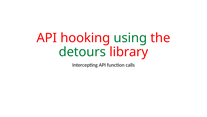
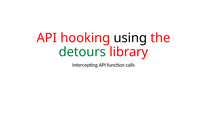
using colour: green -> black
